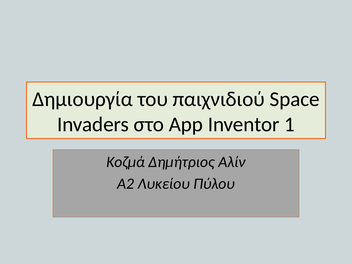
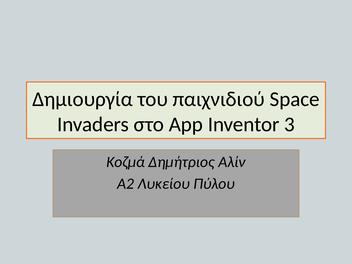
1: 1 -> 3
